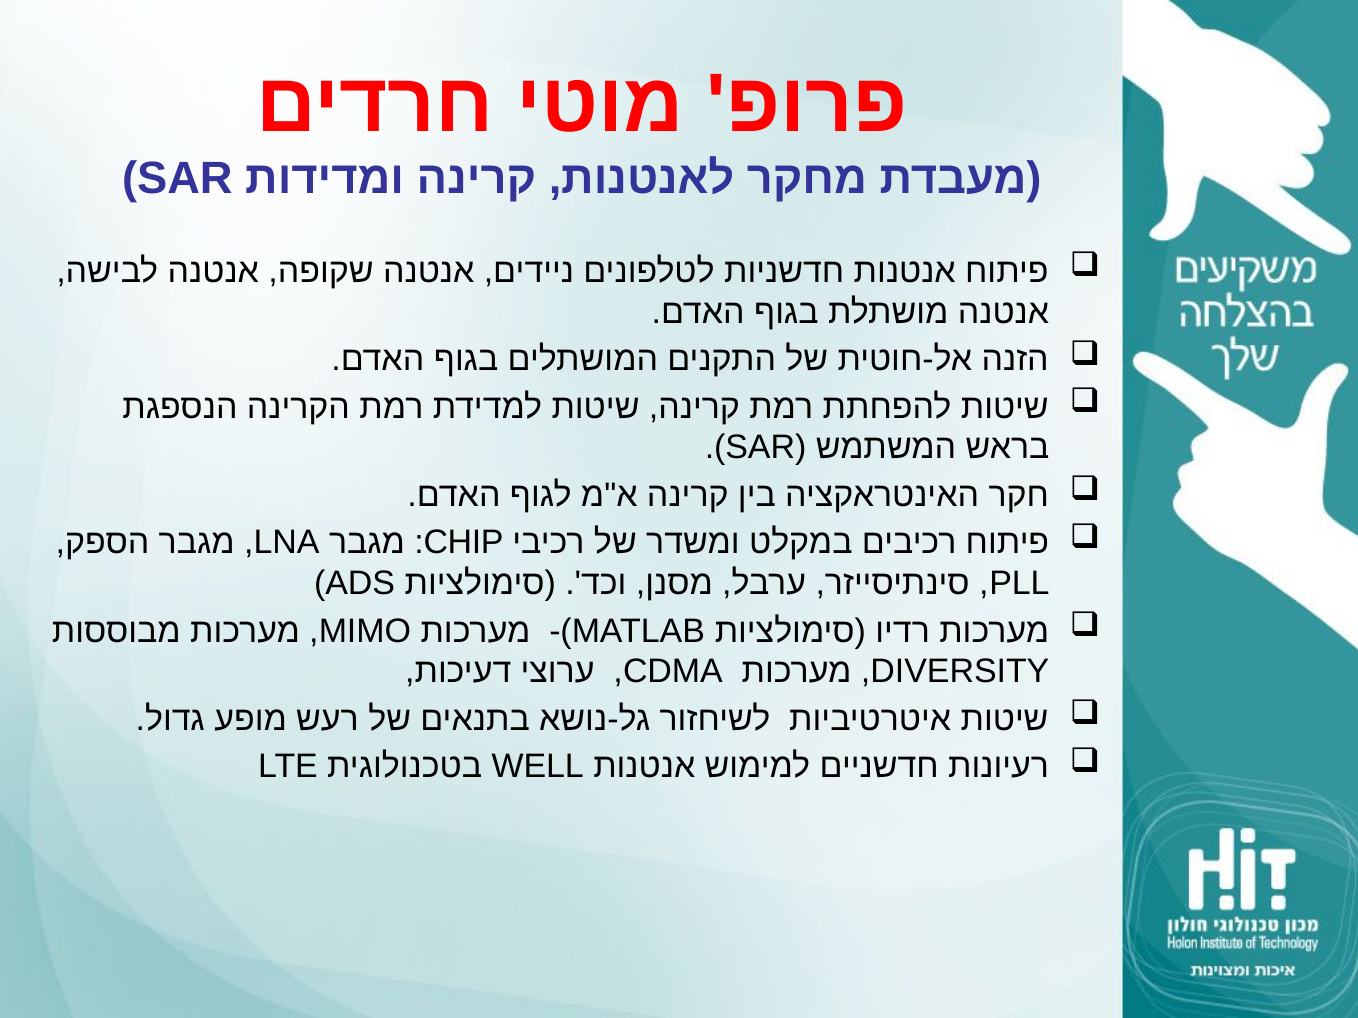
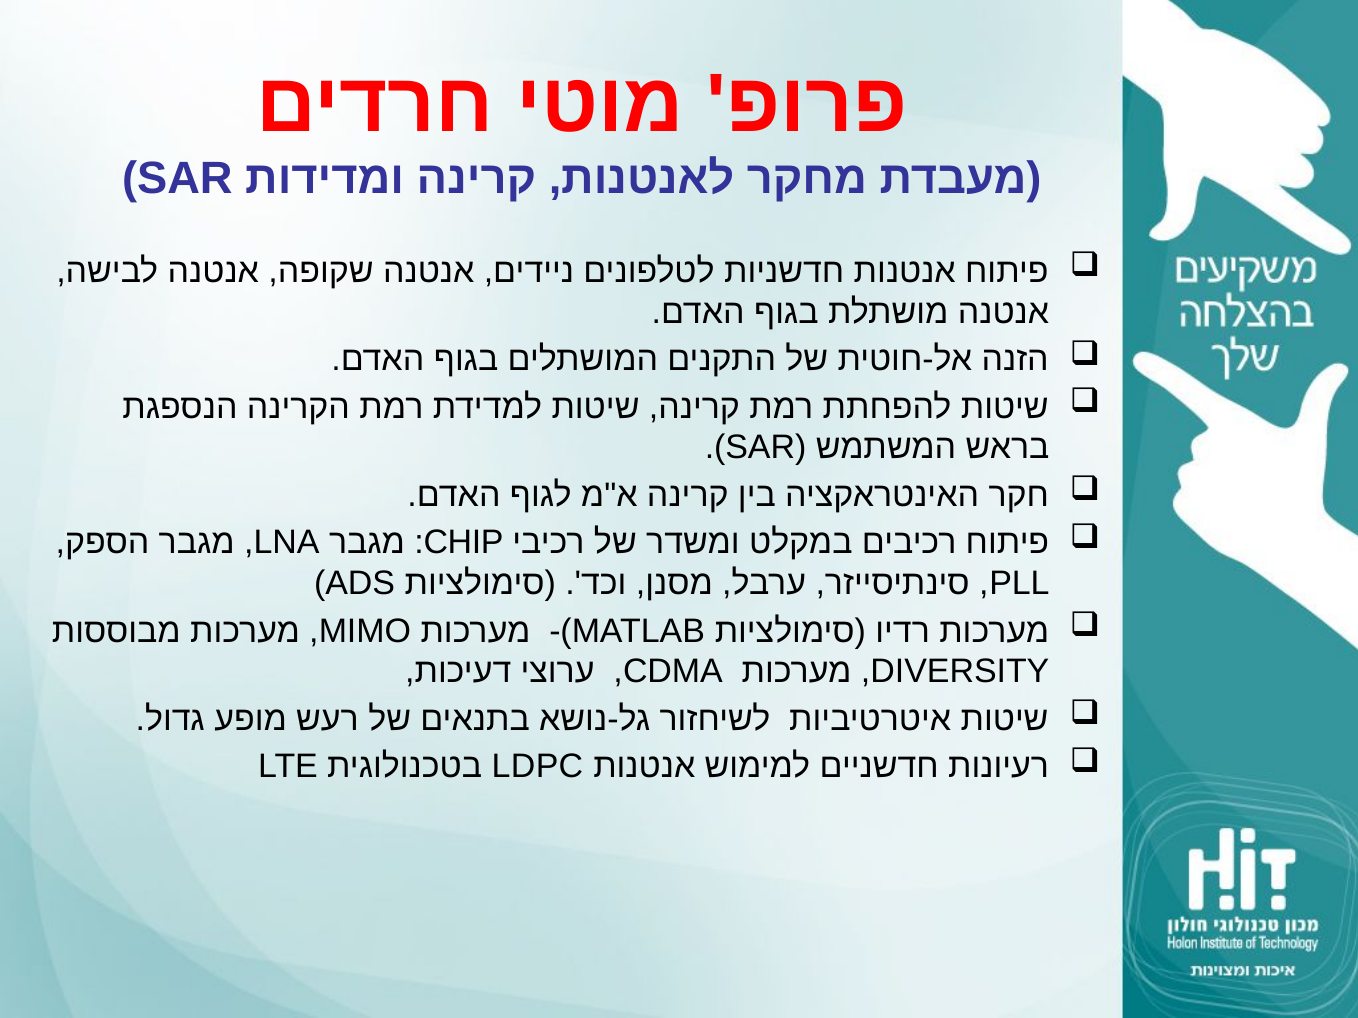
WELL: WELL -> LDPC
